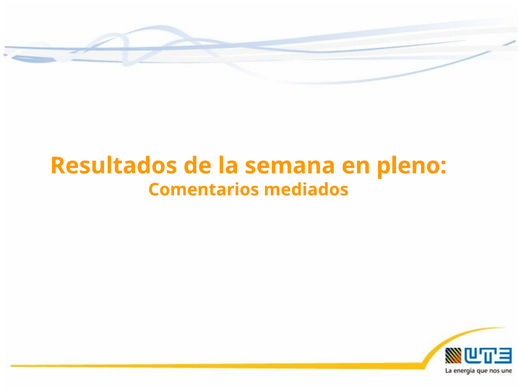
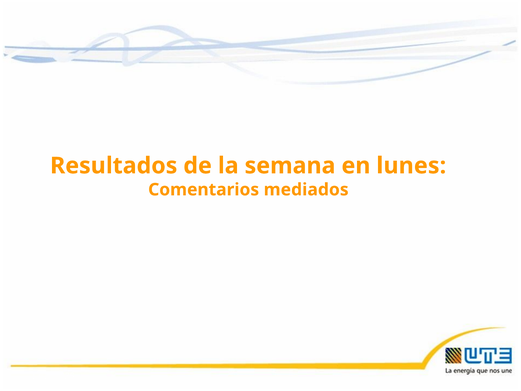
pleno: pleno -> lunes
